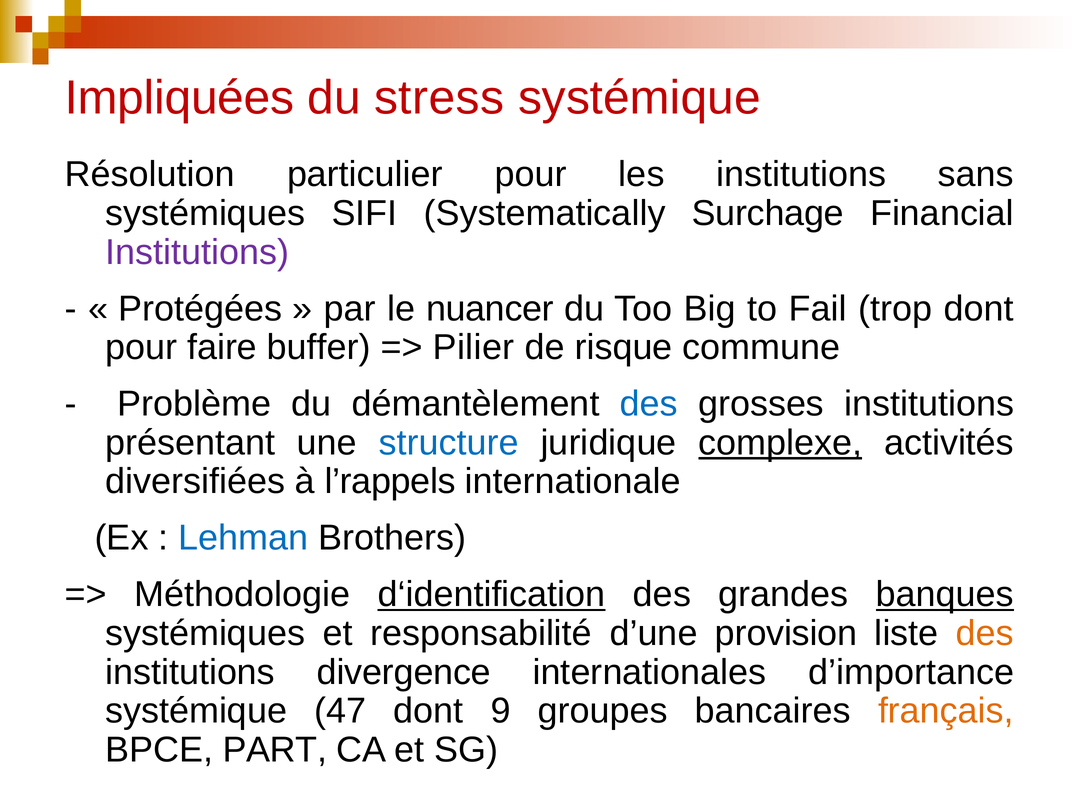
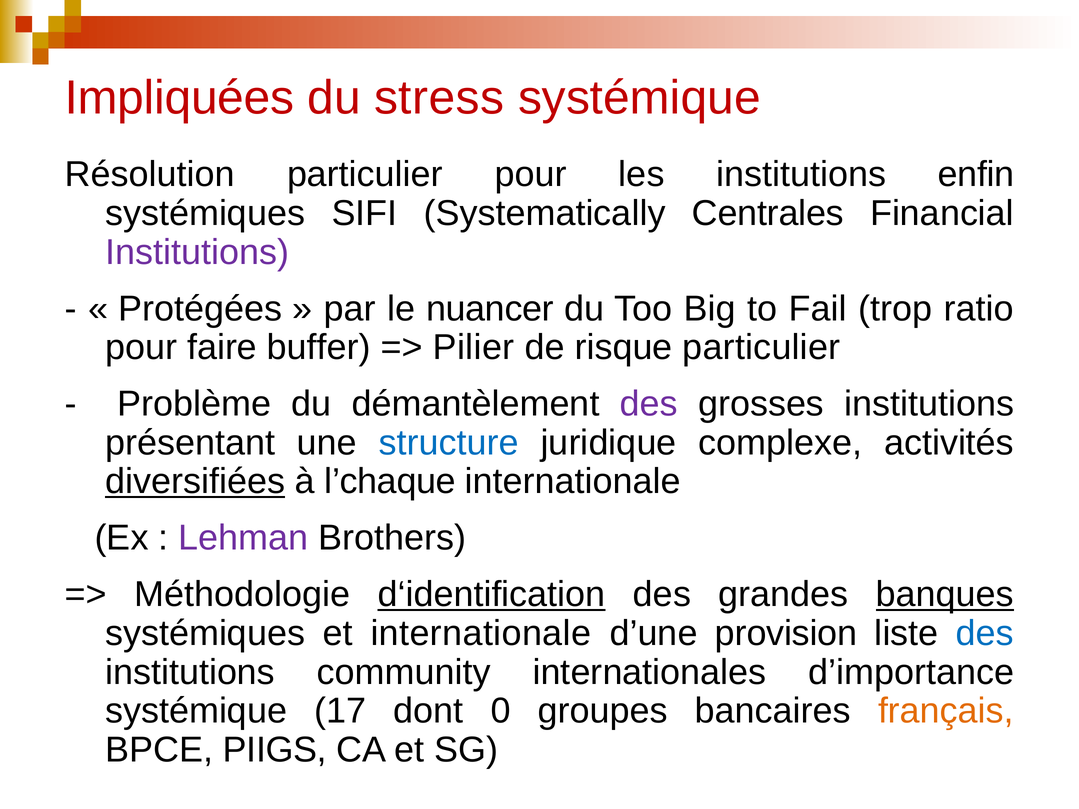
sans: sans -> enfin
Surchage: Surchage -> Centrales
trop dont: dont -> ratio
risque commune: commune -> particulier
des at (649, 404) colour: blue -> purple
complexe underline: present -> none
diversifiées underline: none -> present
l’rappels: l’rappels -> l’chaque
Lehman colour: blue -> purple
et responsabilité: responsabilité -> internationale
des at (985, 634) colour: orange -> blue
divergence: divergence -> community
47: 47 -> 17
9: 9 -> 0
PART: PART -> PIIGS
